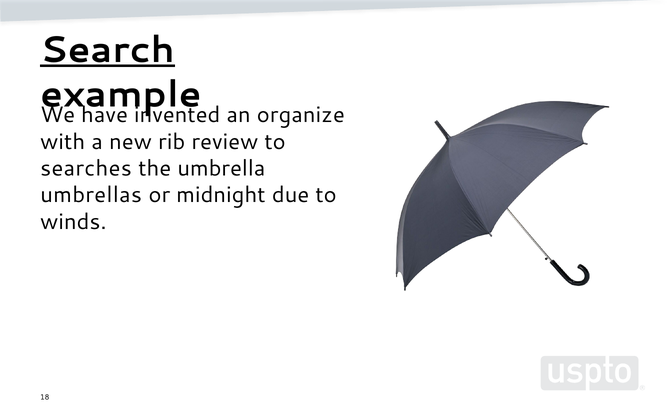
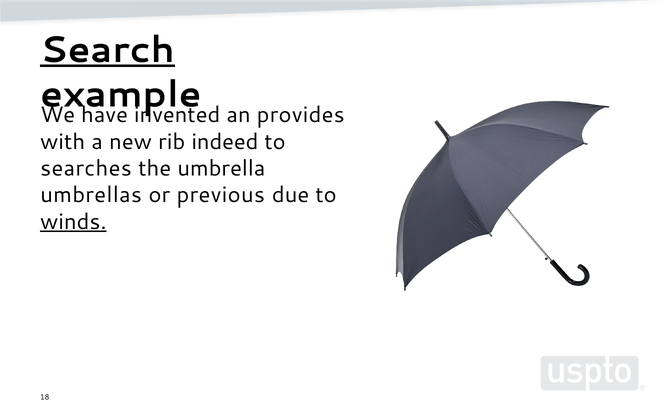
organize: organize -> provides
review: review -> indeed
midnight: midnight -> previous
winds underline: none -> present
